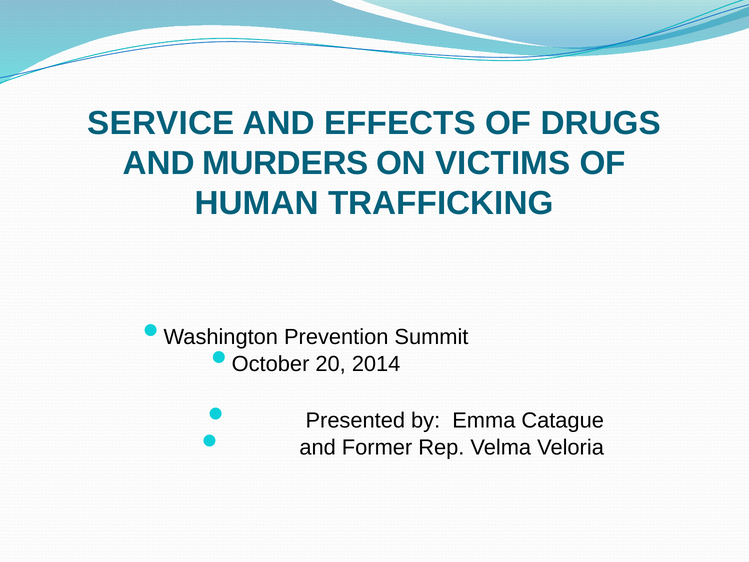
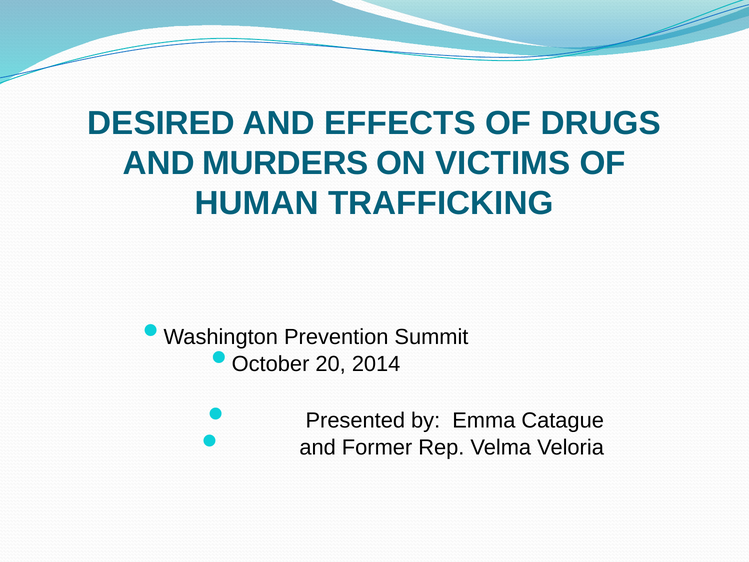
SERVICE: SERVICE -> DESIRED
